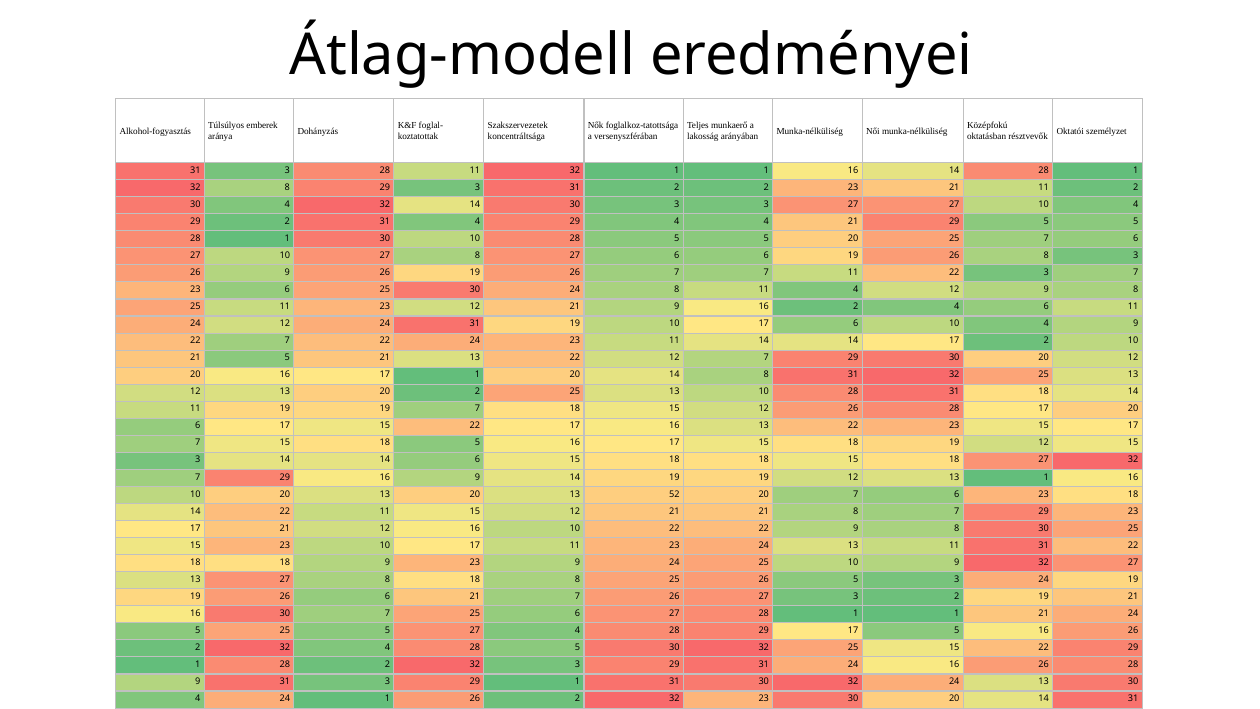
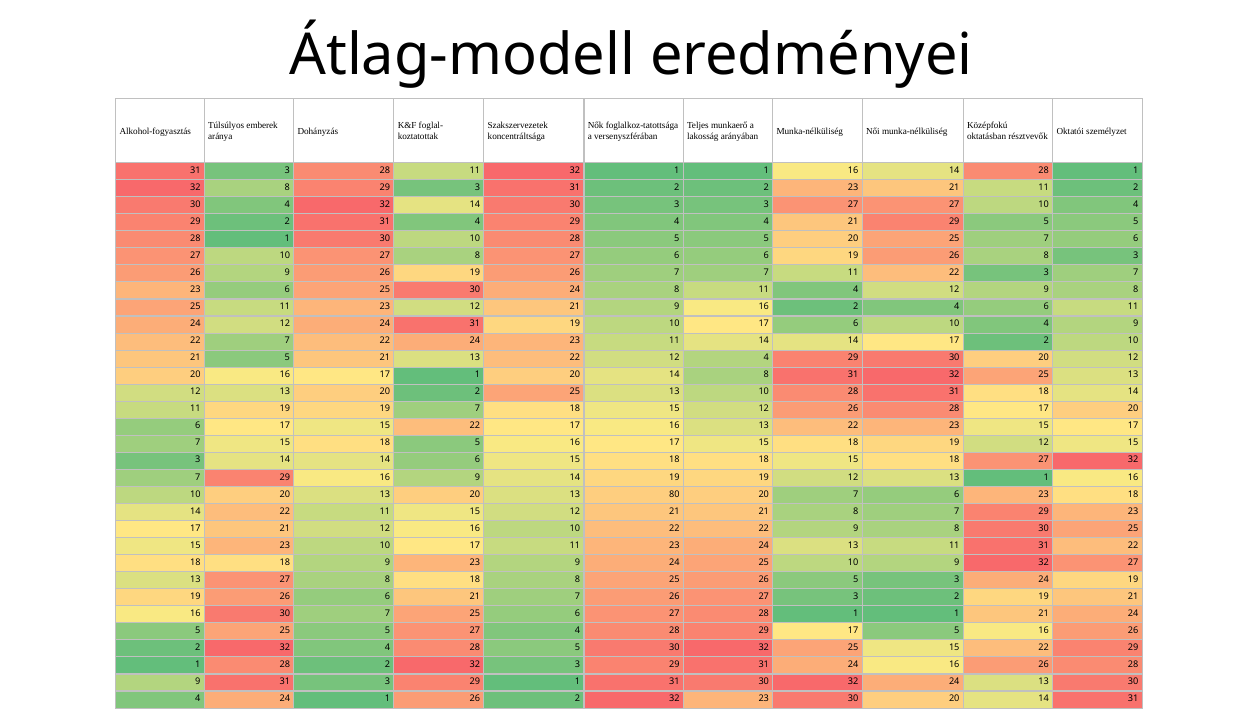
12 7: 7 -> 4
52: 52 -> 80
